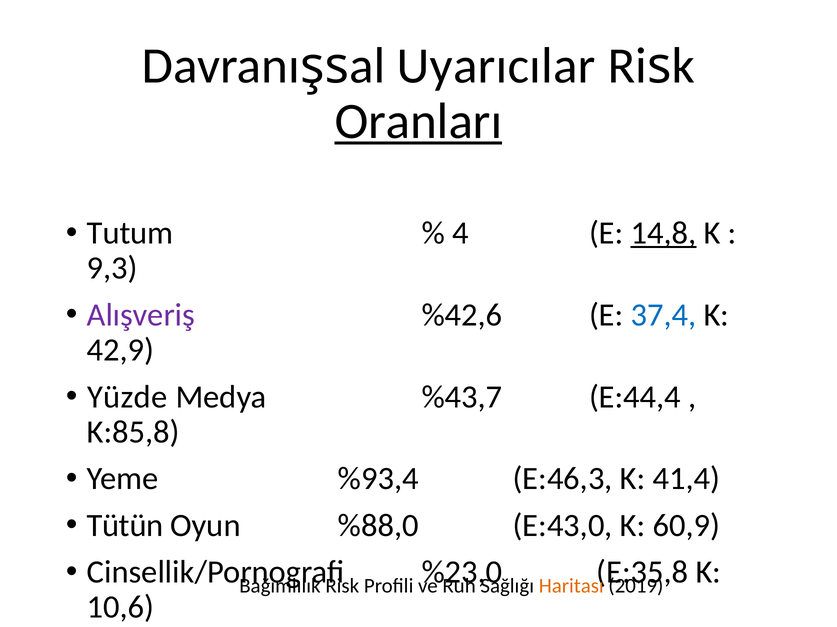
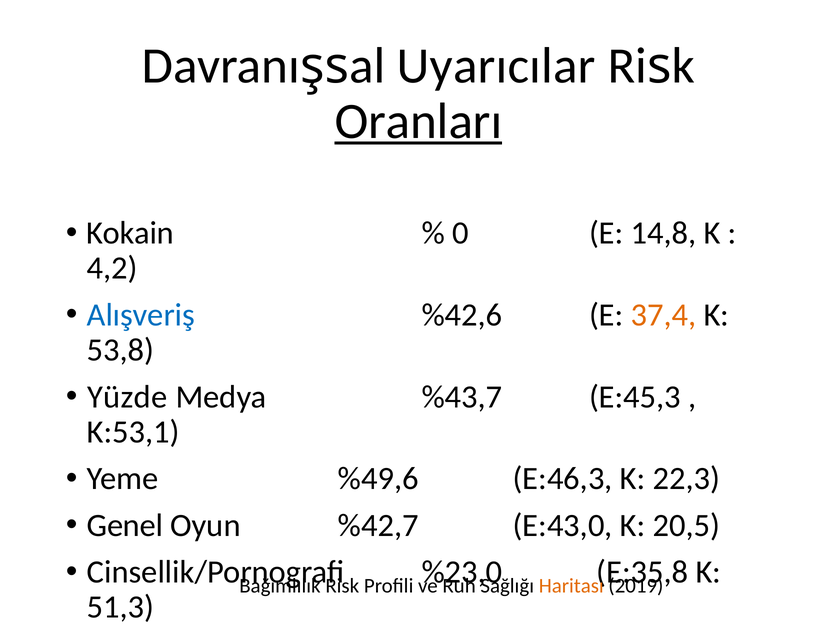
Tutum: Tutum -> Kokain
4: 4 -> 0
14,8 underline: present -> none
9,3: 9,3 -> 4,2
Alışveriş colour: purple -> blue
37,4 colour: blue -> orange
42,9: 42,9 -> 53,8
E:44,4: E:44,4 -> E:45,3
K:85,8: K:85,8 -> K:53,1
%93,4: %93,4 -> %49,6
41,4: 41,4 -> 22,3
Tütün: Tütün -> Genel
%88,0: %88,0 -> %42,7
60,9: 60,9 -> 20,5
10,6: 10,6 -> 51,3
